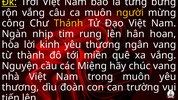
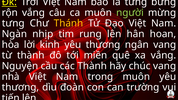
người colour: yellow -> light green
công at (13, 23): công -> tưng
các Miệng: Miệng -> Thành
